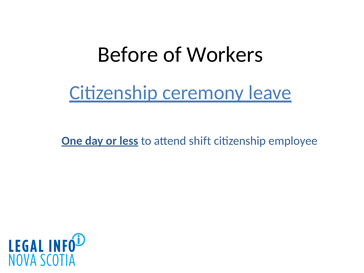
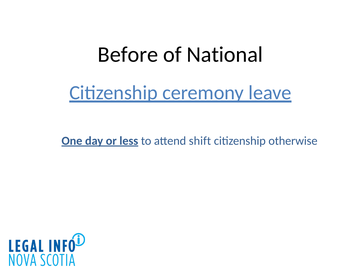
Workers: Workers -> National
employee: employee -> otherwise
